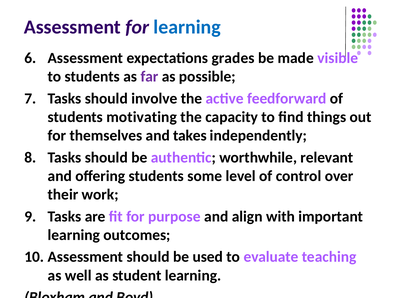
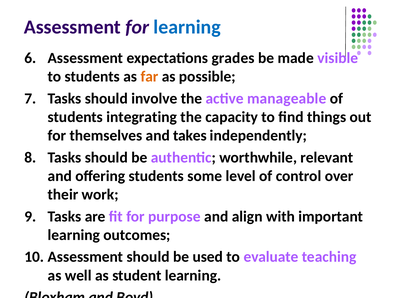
far colour: purple -> orange
feedforward: feedforward -> manageable
motivating: motivating -> integrating
